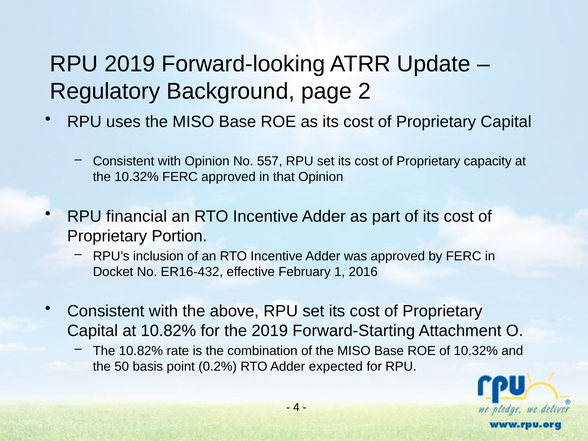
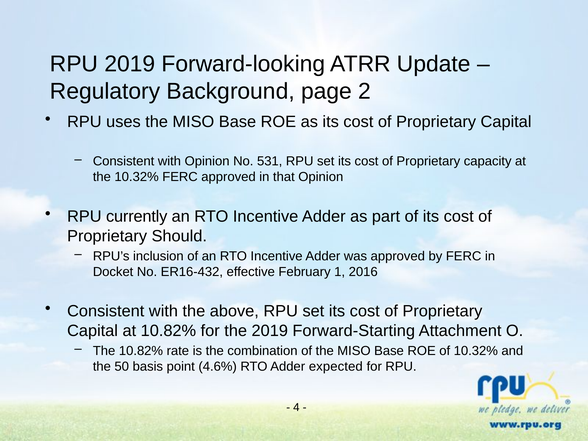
557: 557 -> 531
financial: financial -> currently
Portion: Portion -> Should
0.2%: 0.2% -> 4.6%
